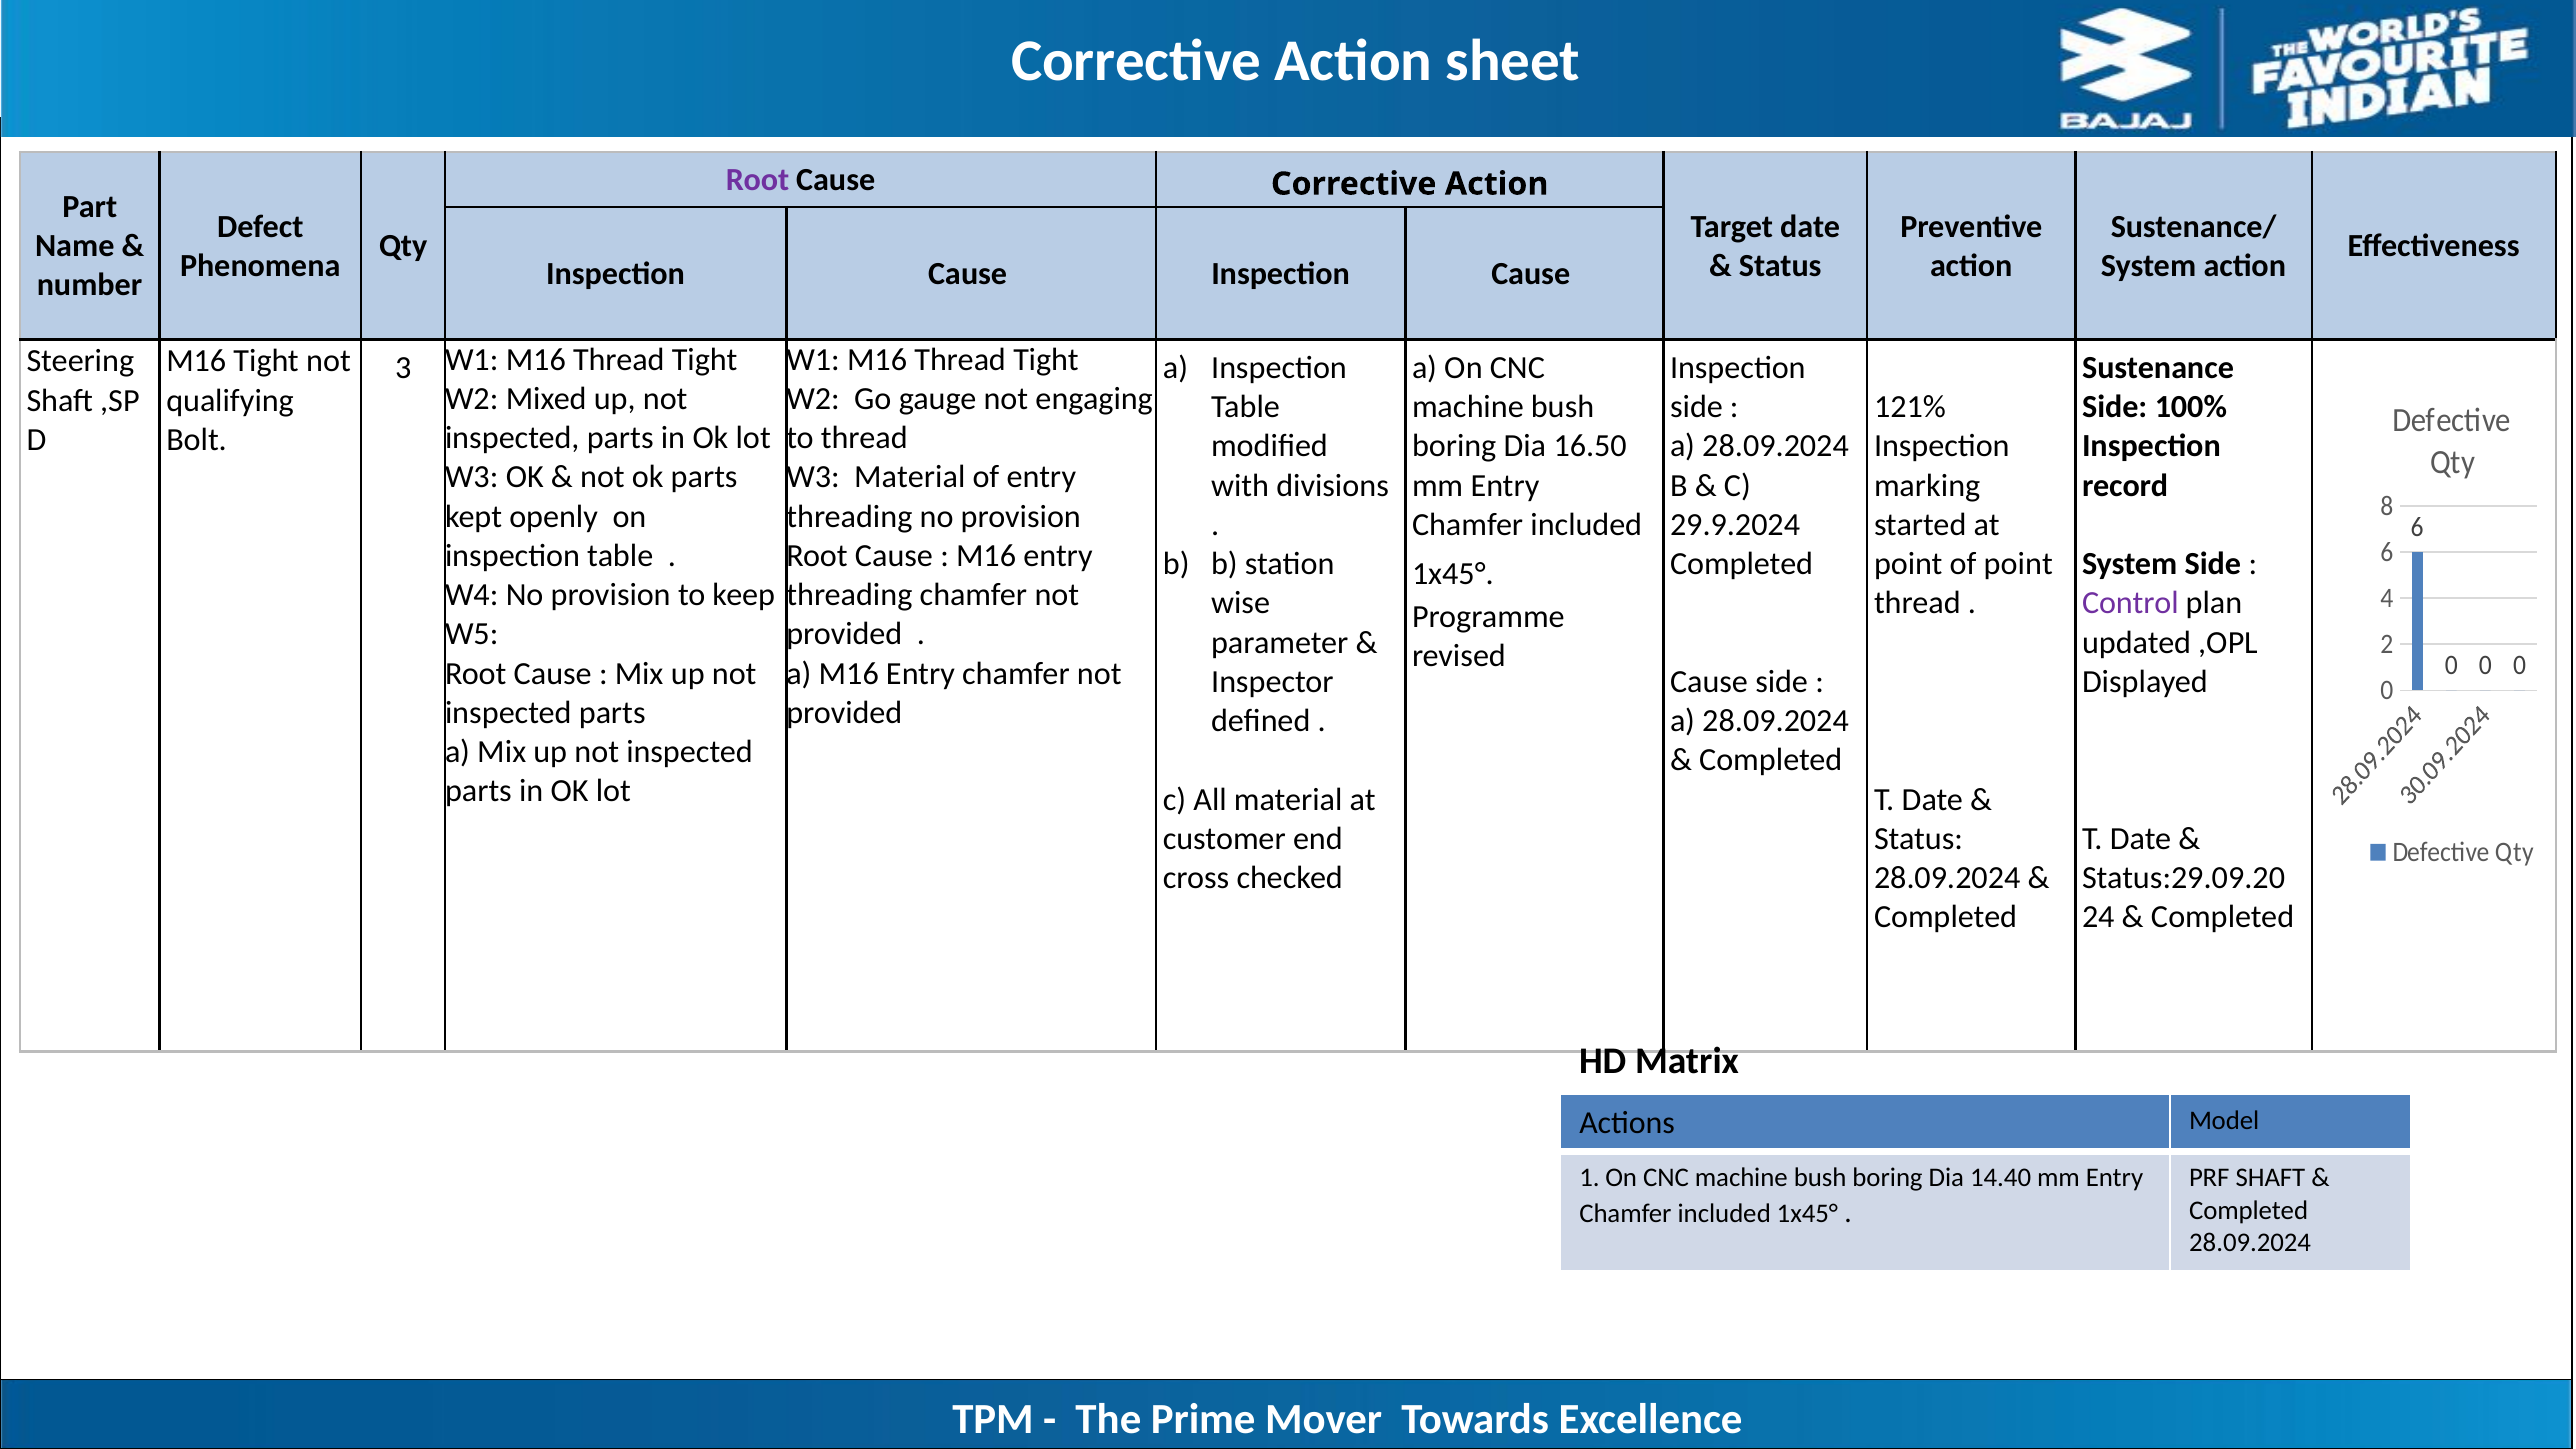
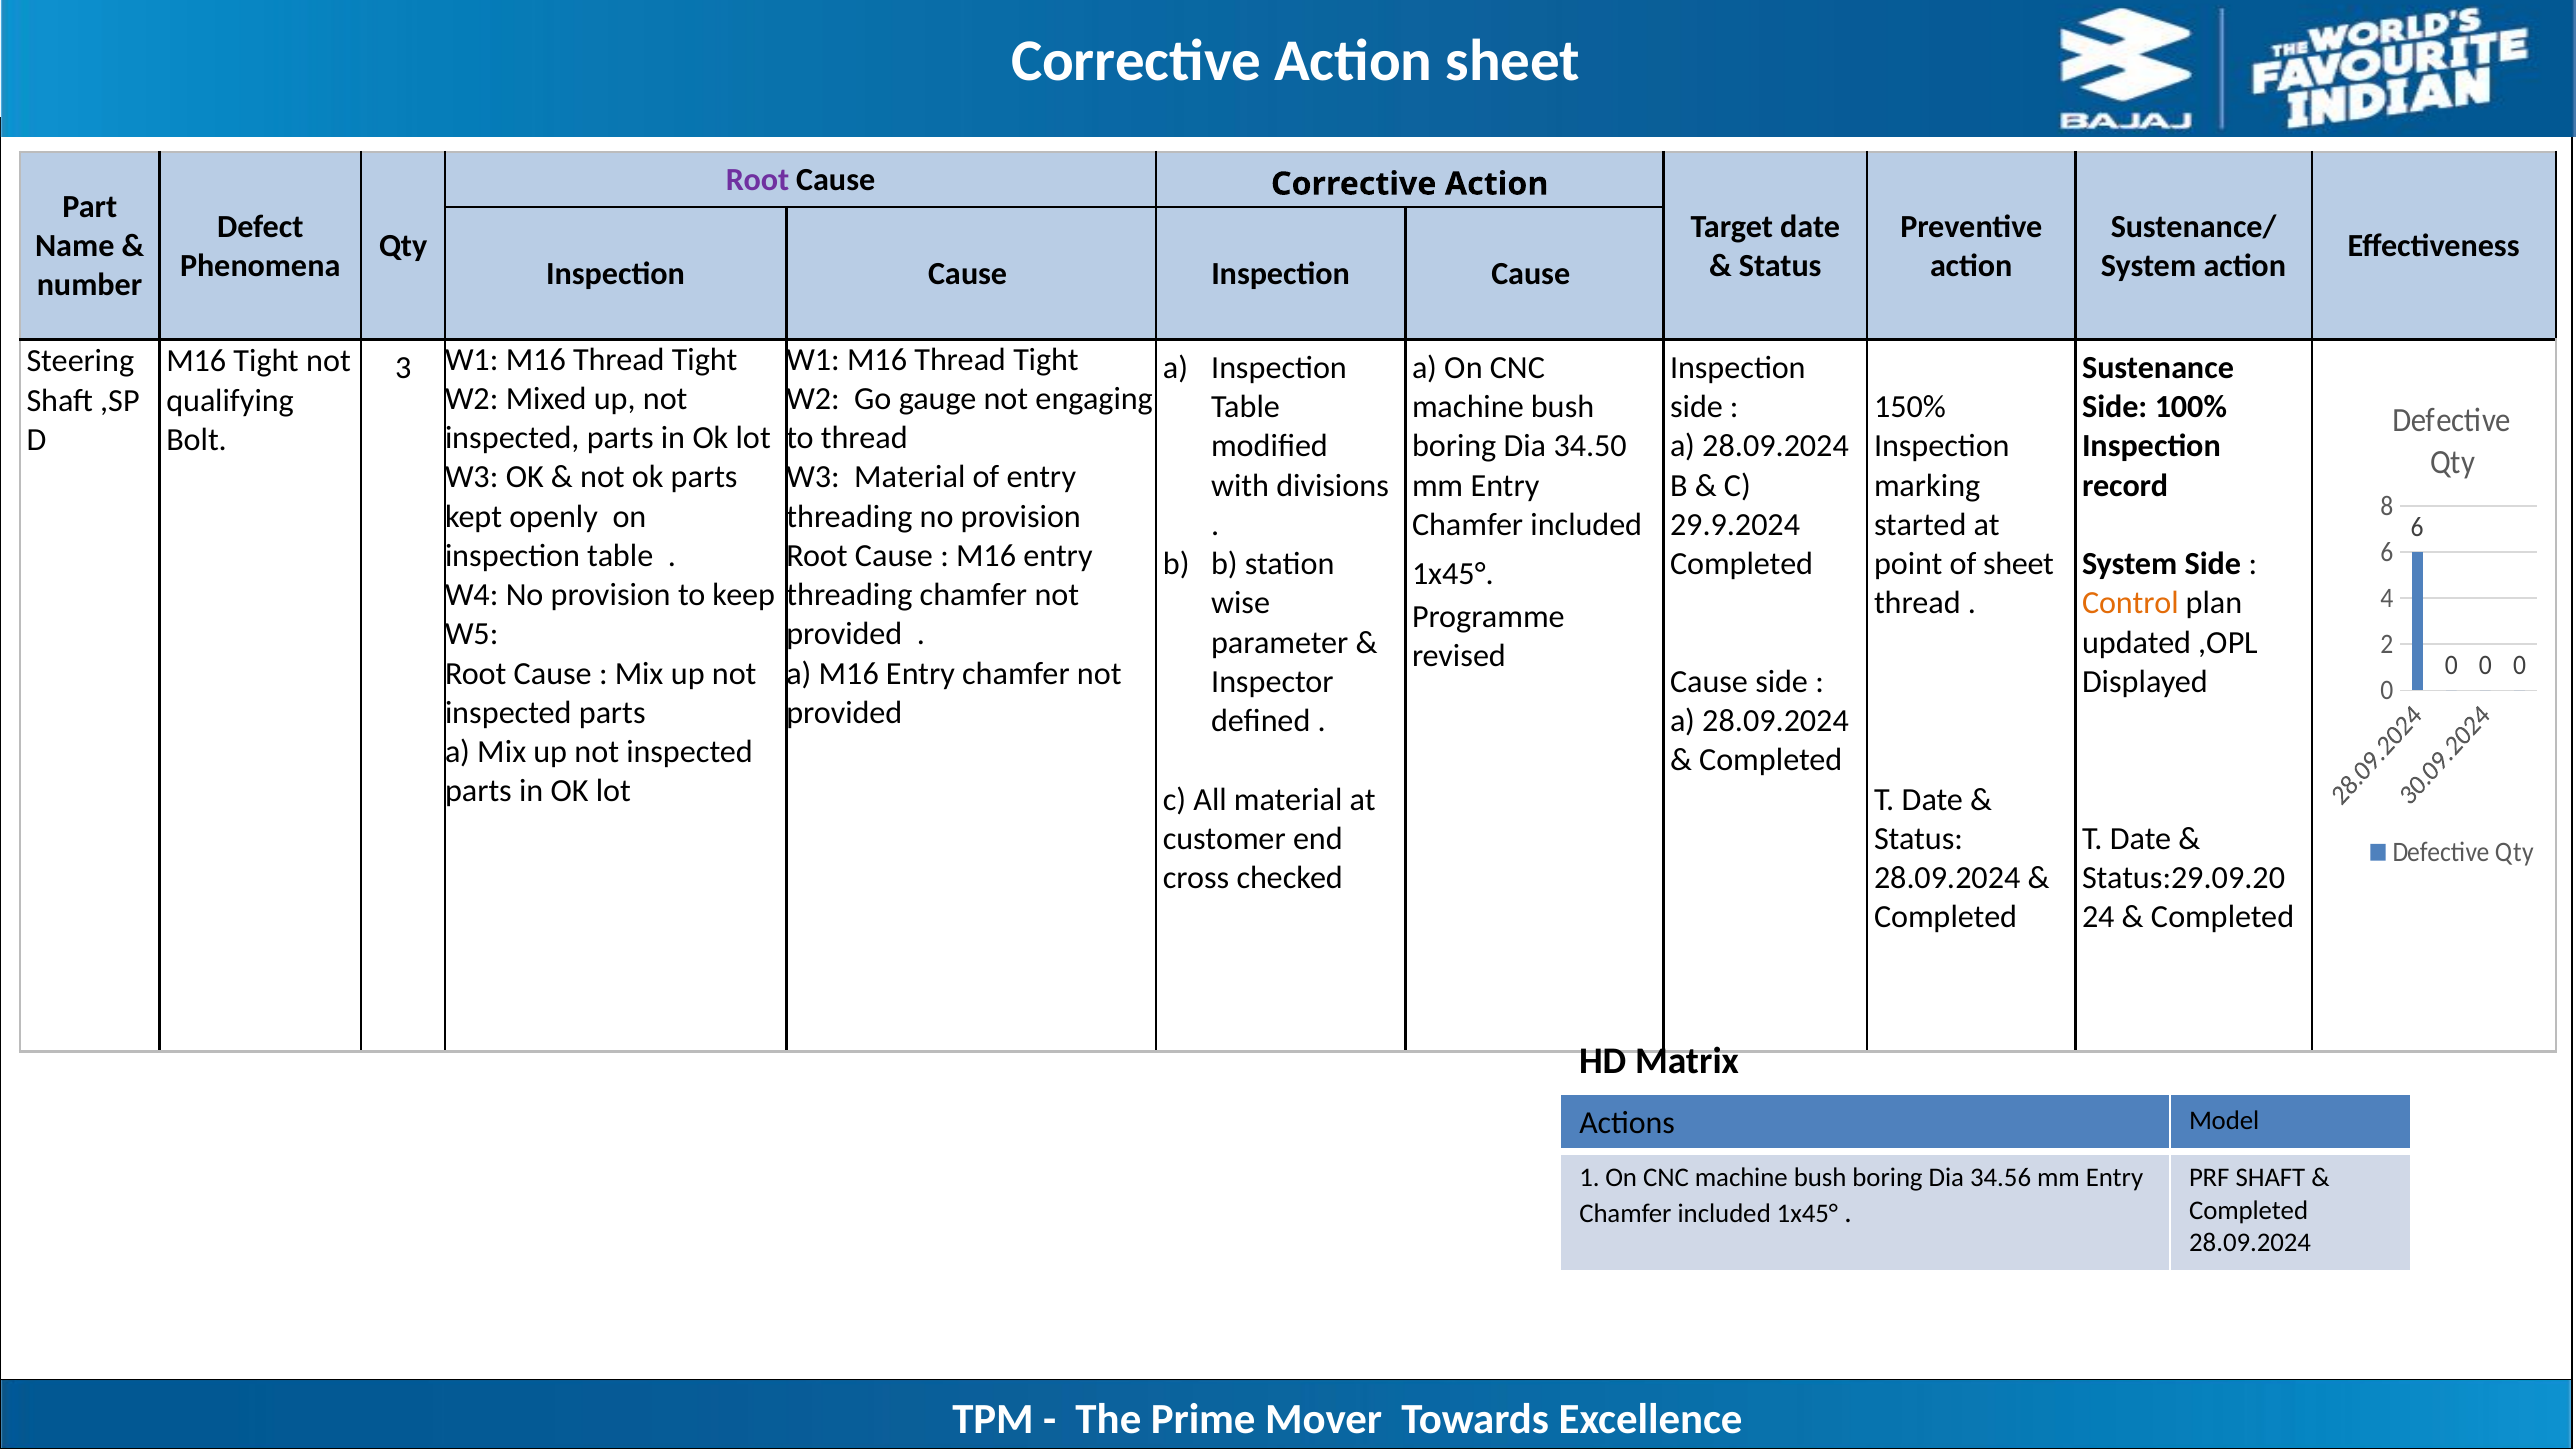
121%: 121% -> 150%
16.50: 16.50 -> 34.50
of point: point -> sheet
Control colour: purple -> orange
14.40: 14.40 -> 34.56
